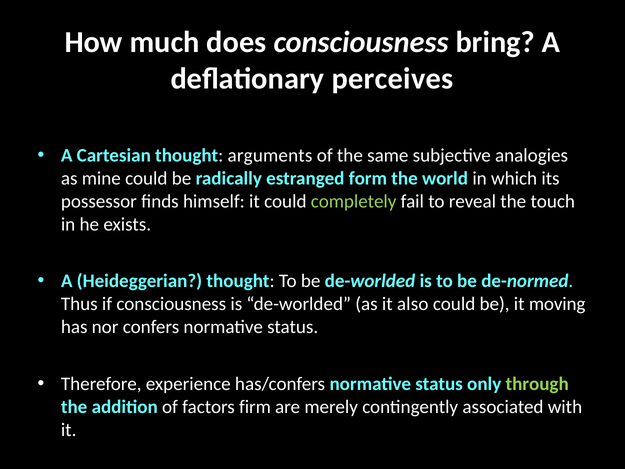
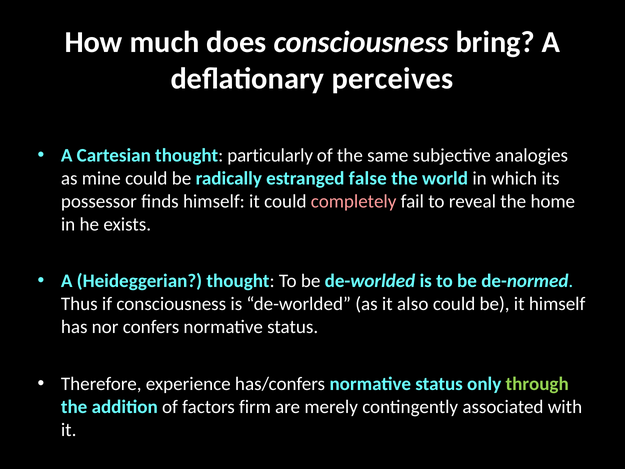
arguments: arguments -> particularly
form: form -> false
completely colour: light green -> pink
touch: touch -> home
it moving: moving -> himself
